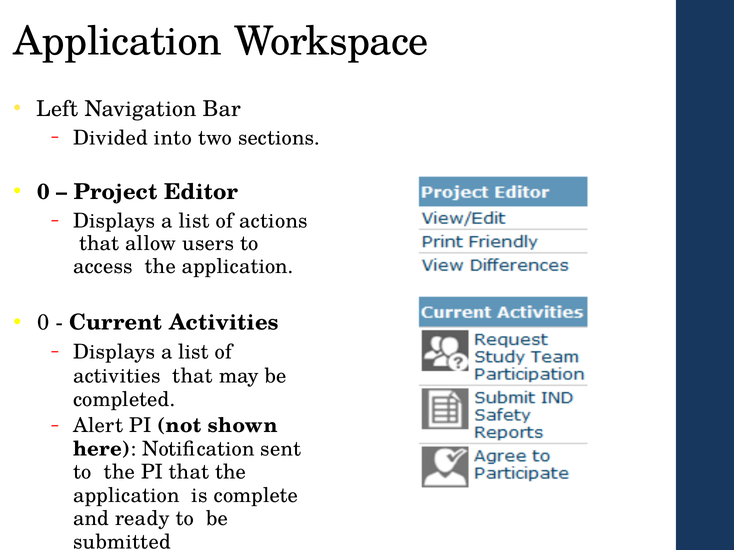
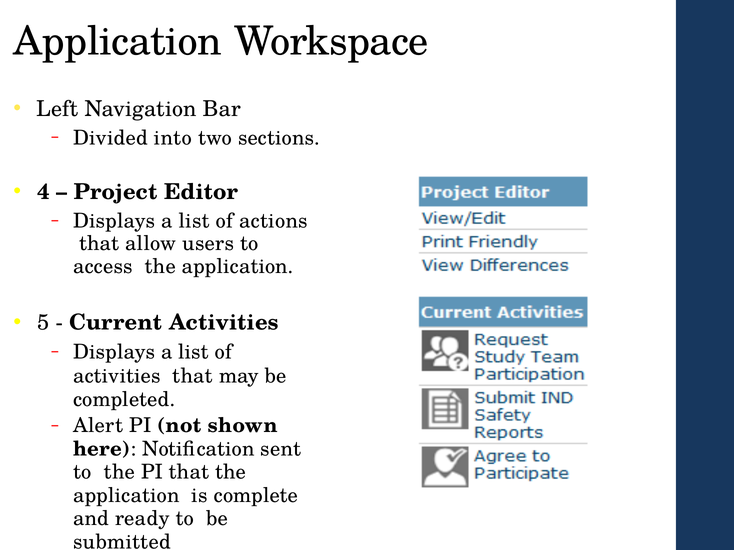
0 at (43, 192): 0 -> 4
0 at (43, 323): 0 -> 5
